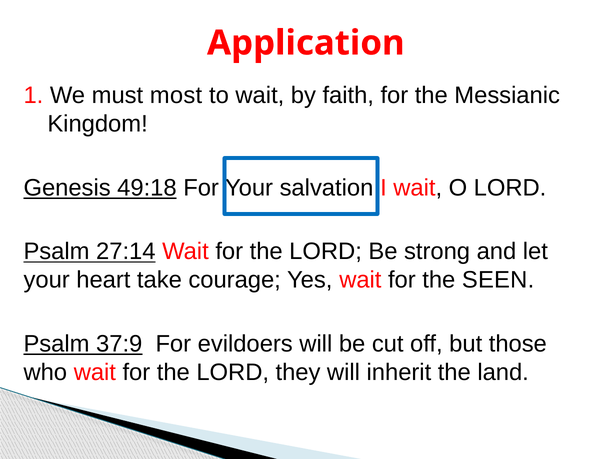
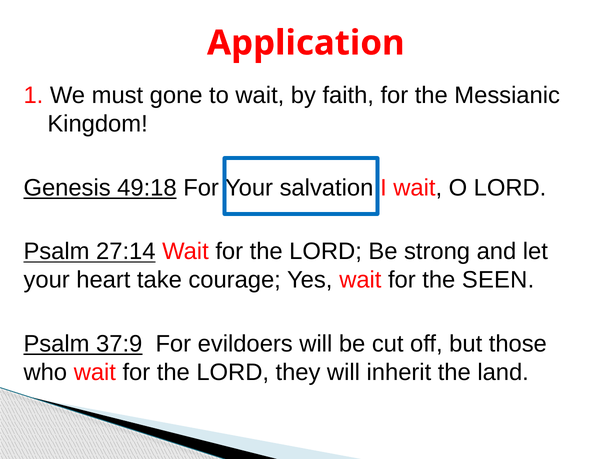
most: most -> gone
